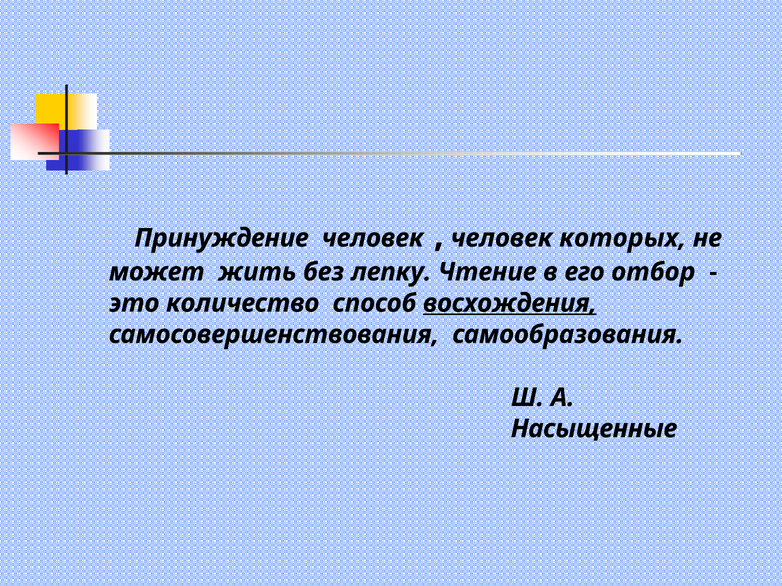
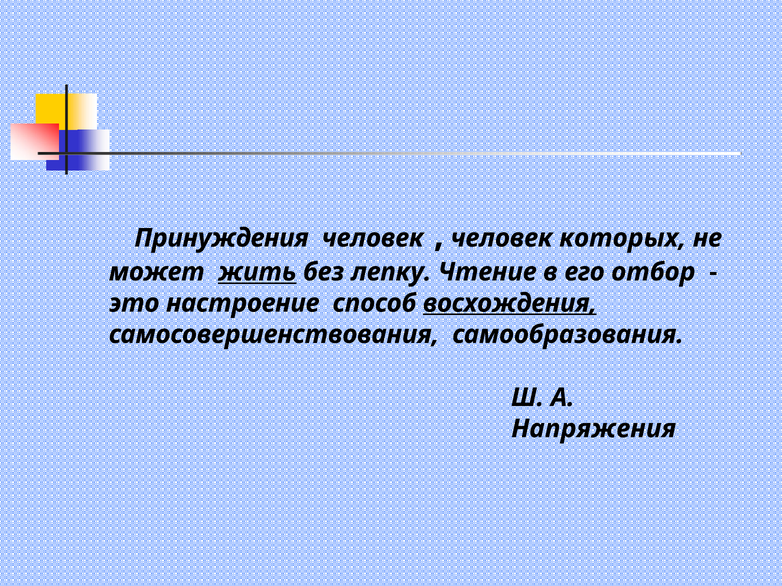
Принуждение: Принуждение -> Принуждения
жить underline: none -> present
количество: количество -> настроение
Насыщенные: Насыщенные -> Напряжения
